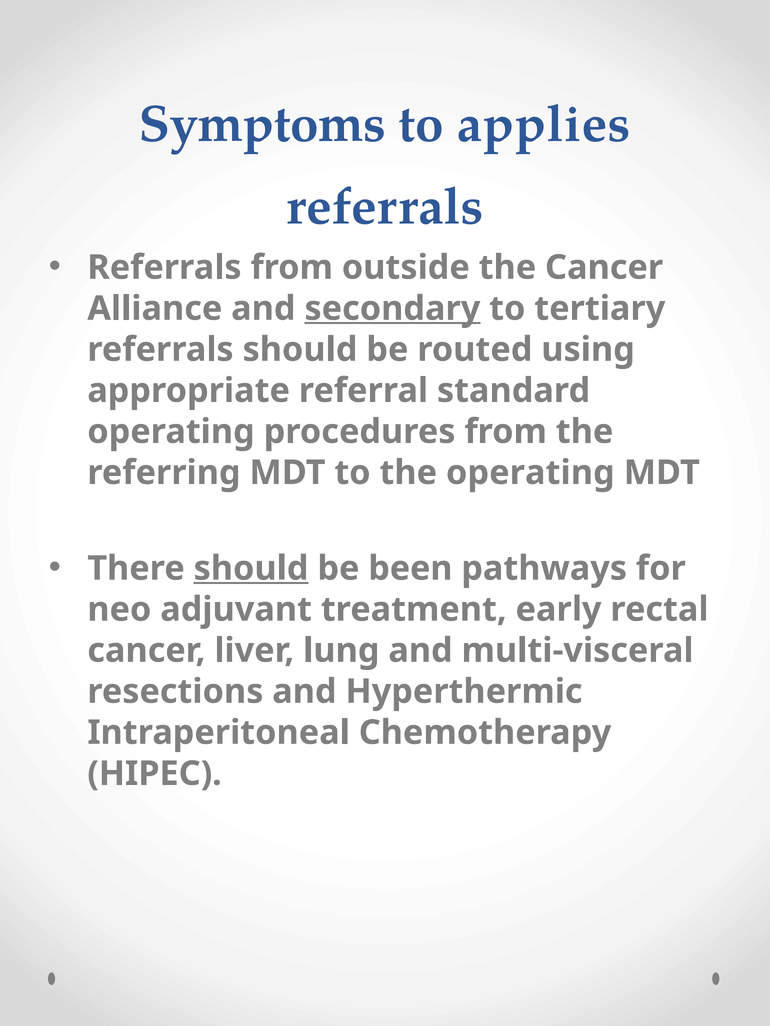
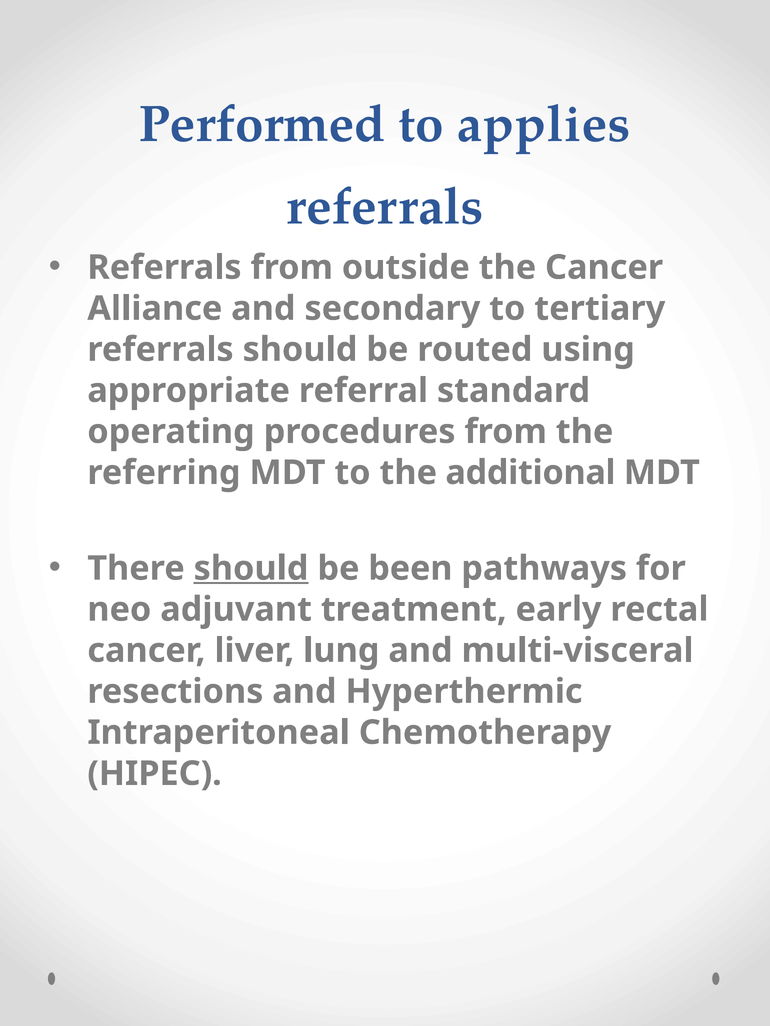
Symptoms: Symptoms -> Performed
secondary underline: present -> none
the operating: operating -> additional
